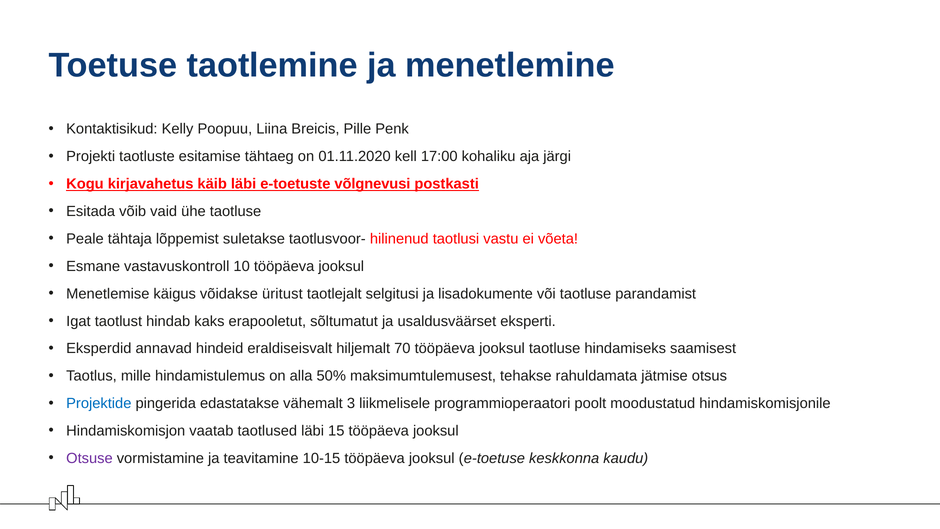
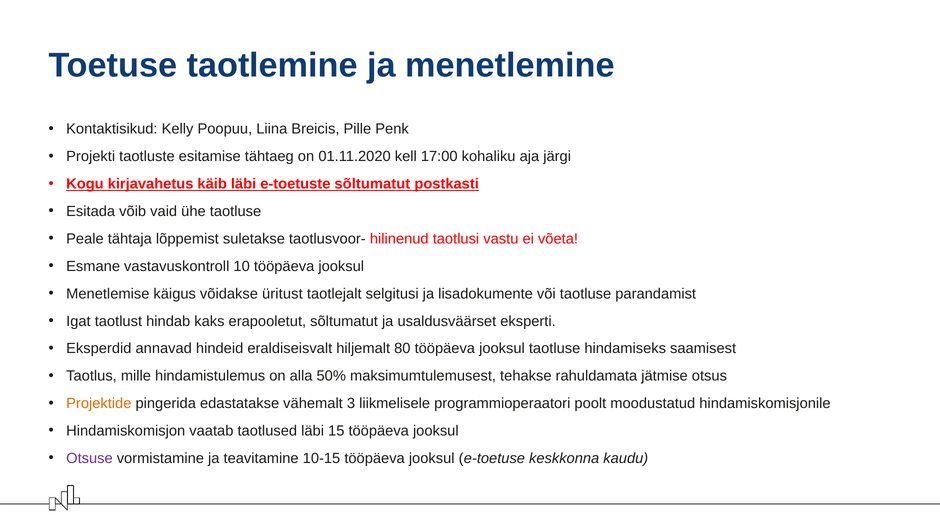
e-toetuste võlgnevusi: võlgnevusi -> sõltumatut
70: 70 -> 80
Projektide colour: blue -> orange
